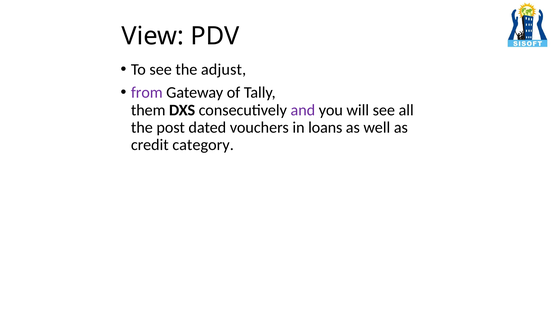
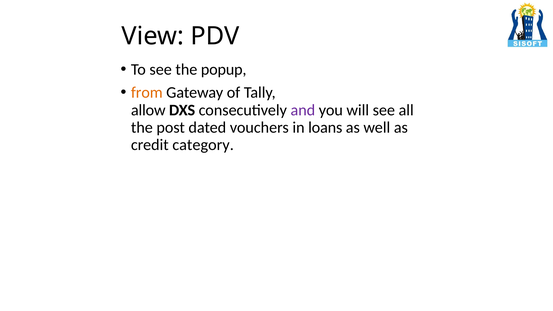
adjust: adjust -> popup
from colour: purple -> orange
them: them -> allow
